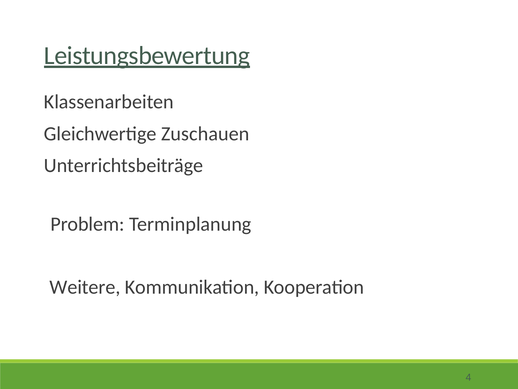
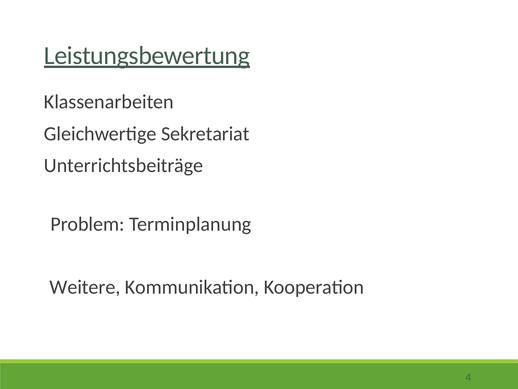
Zuschauen: Zuschauen -> Sekretariat
